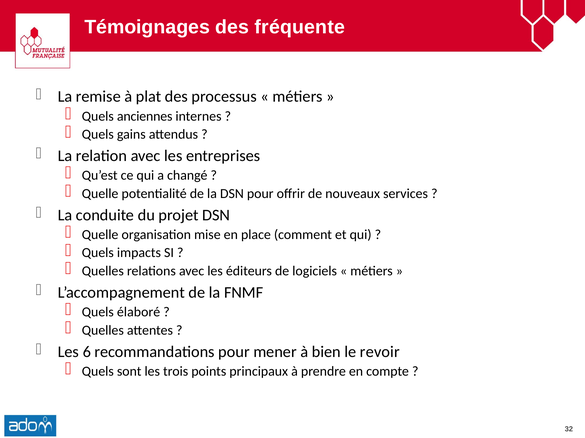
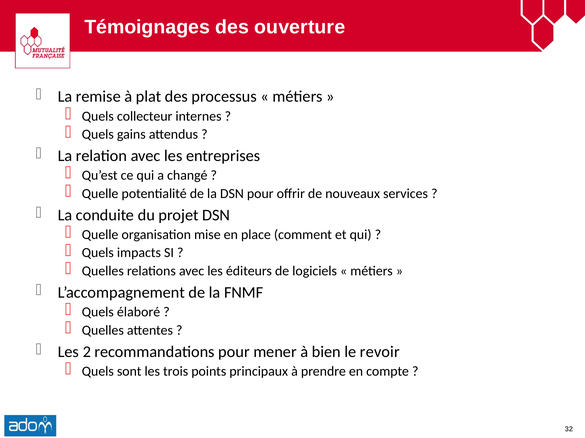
fréquente: fréquente -> ouverture
anciennes: anciennes -> collecteur
6: 6 -> 2
